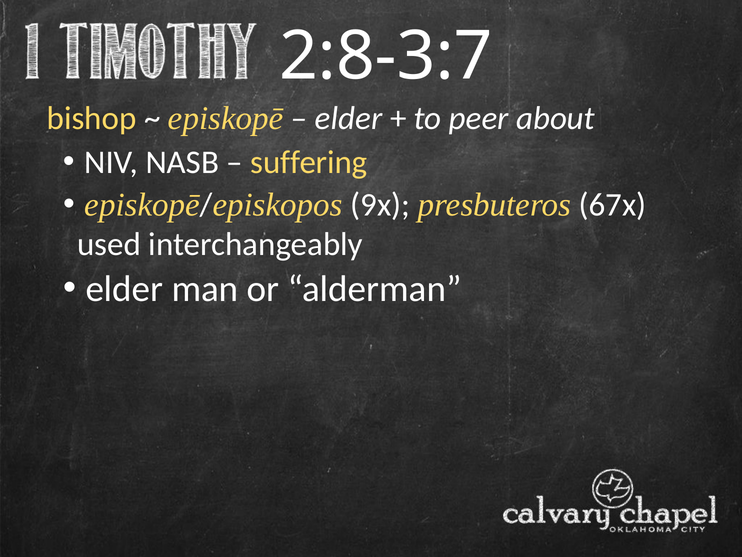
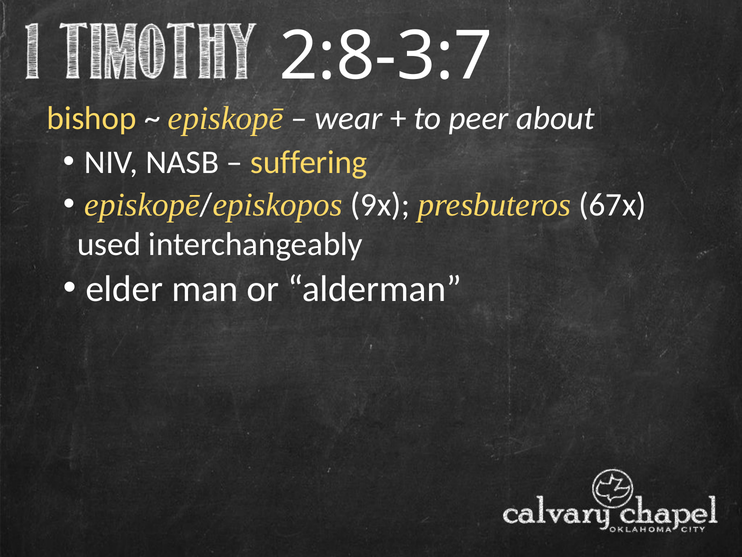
elder at (349, 118): elder -> wear
